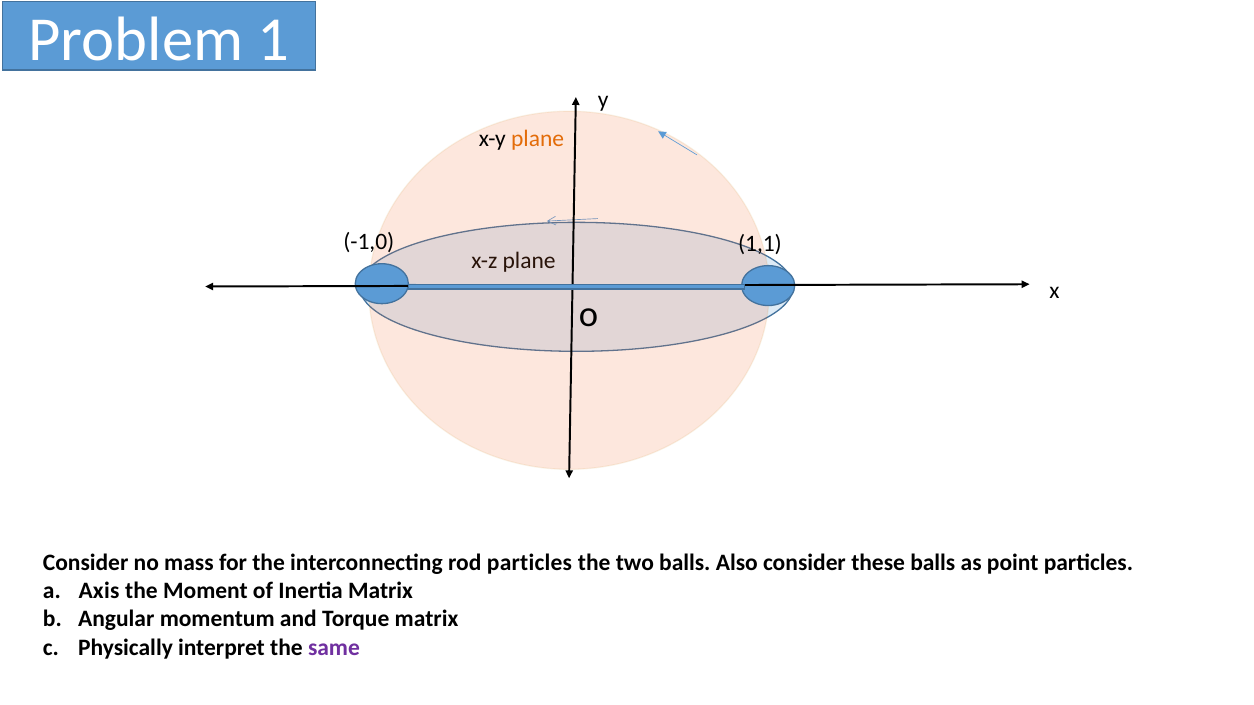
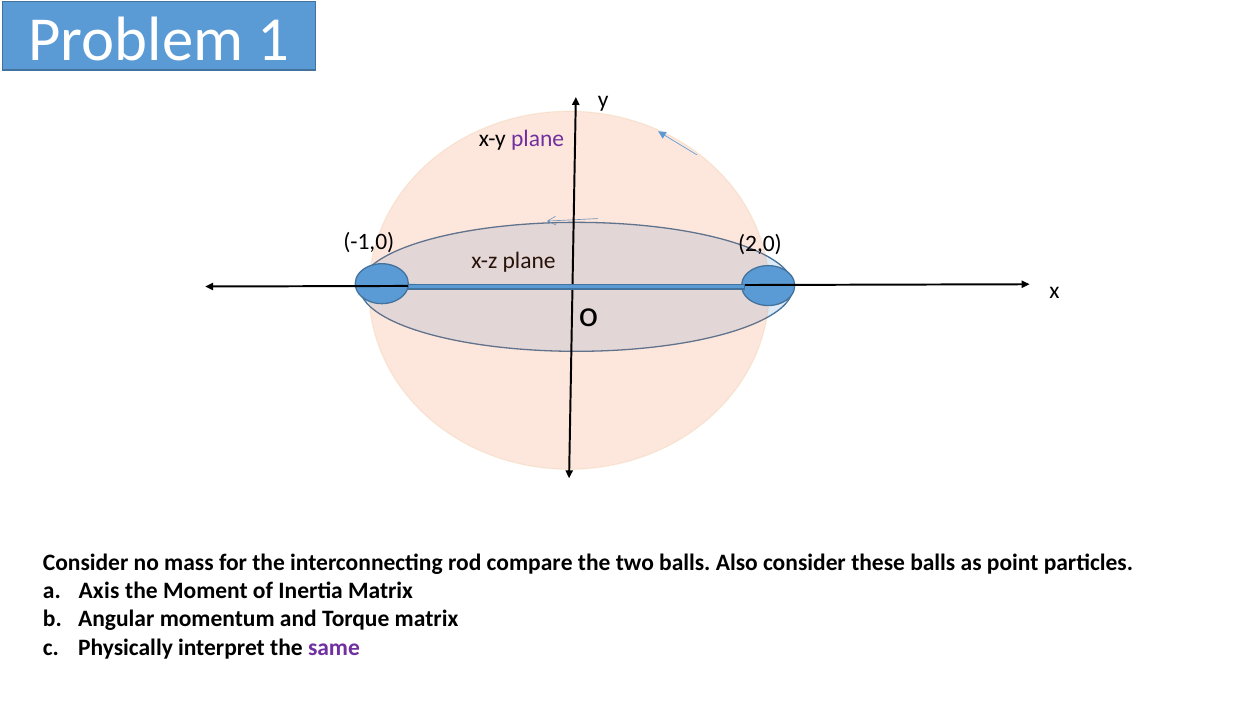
plane at (538, 139) colour: orange -> purple
1,1: 1,1 -> 2,0
rod particles: particles -> compare
